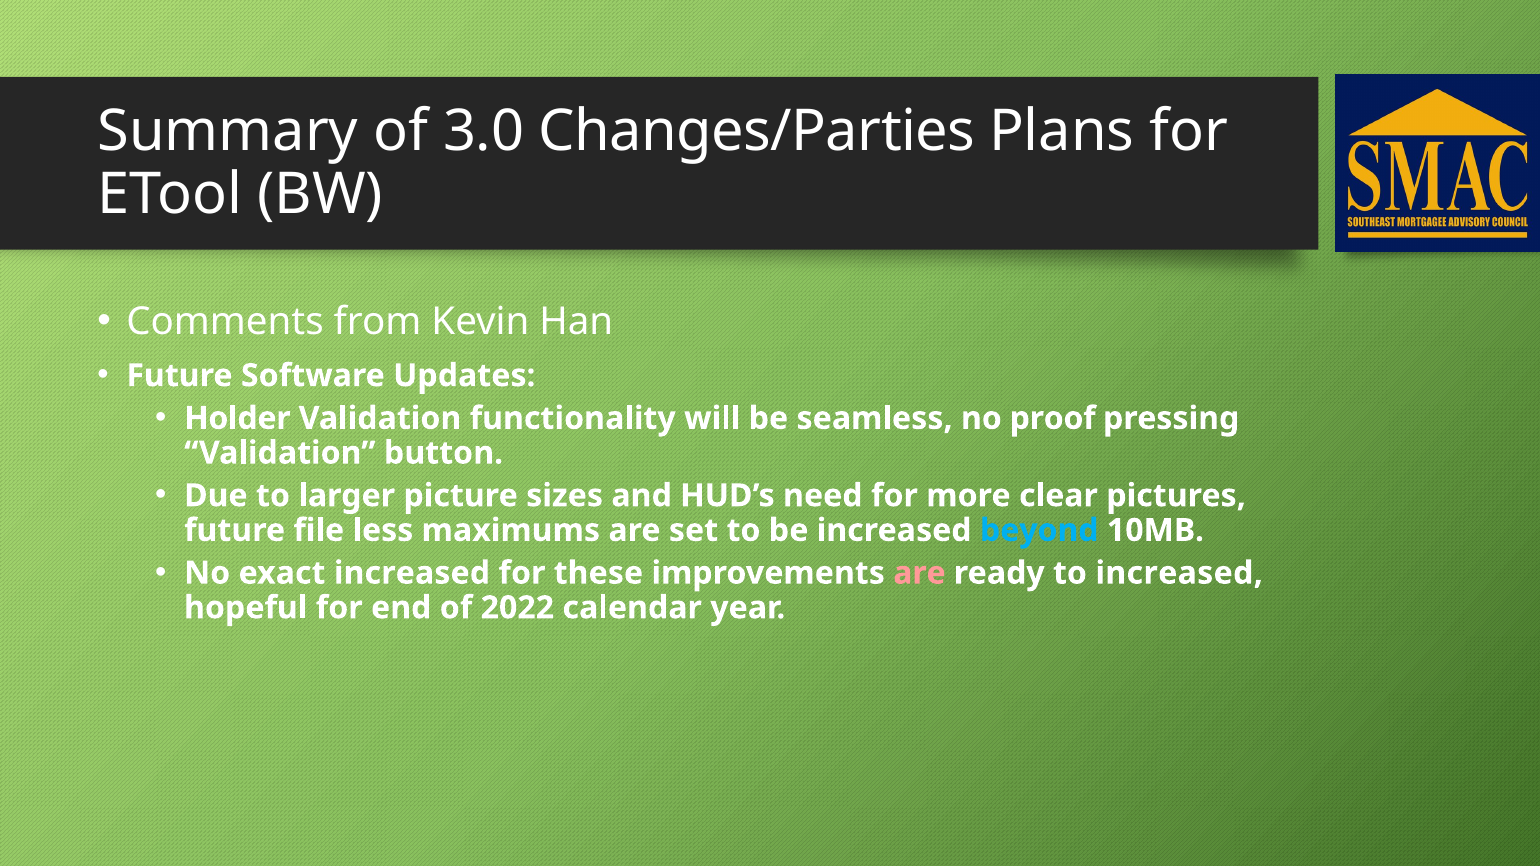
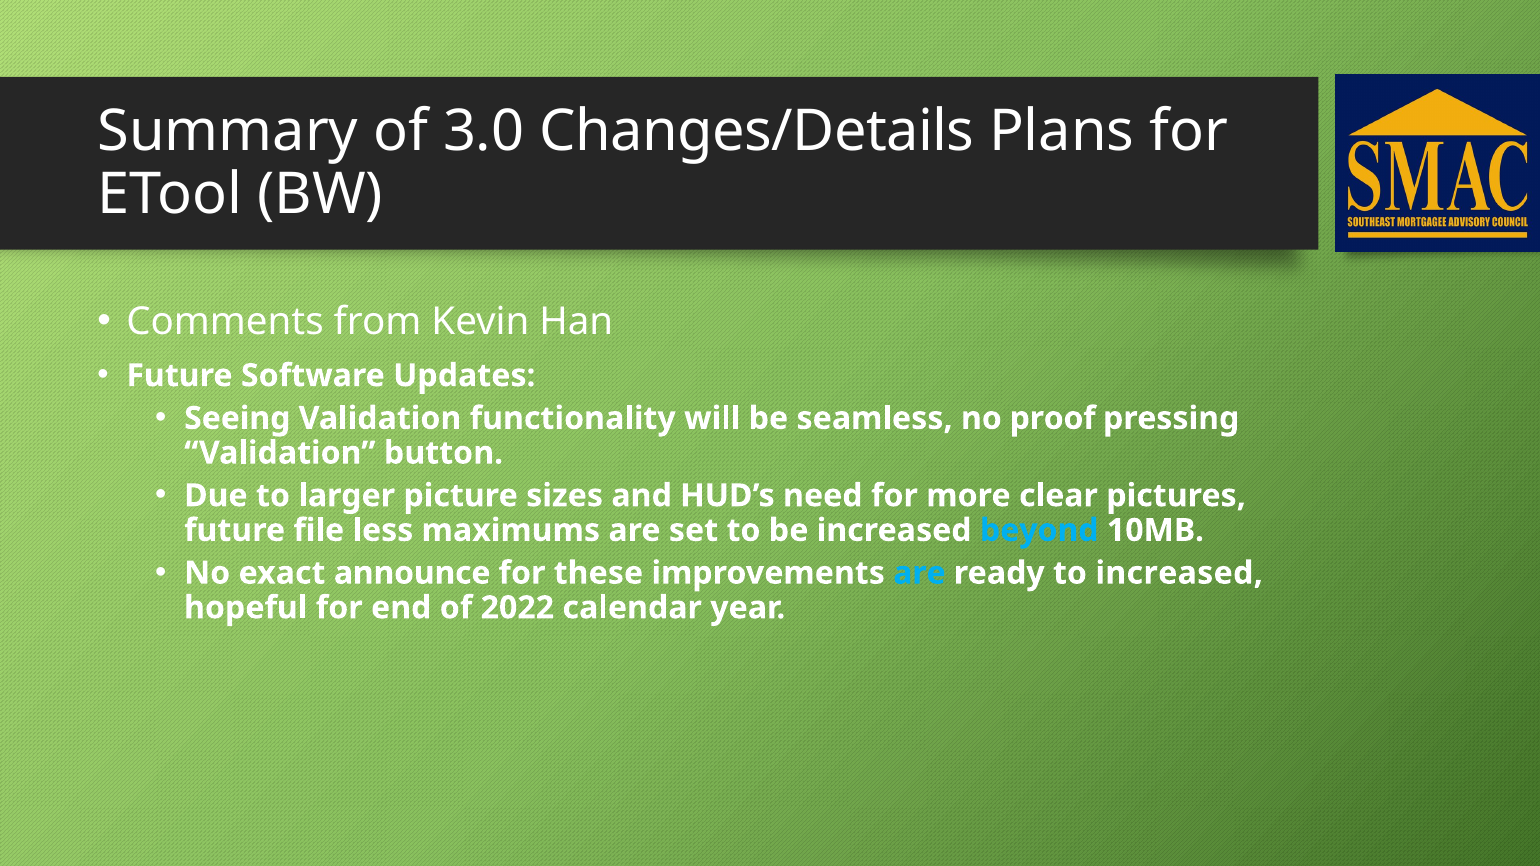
Changes/Parties: Changes/Parties -> Changes/Details
Holder: Holder -> Seeing
exact increased: increased -> announce
are at (919, 573) colour: pink -> light blue
